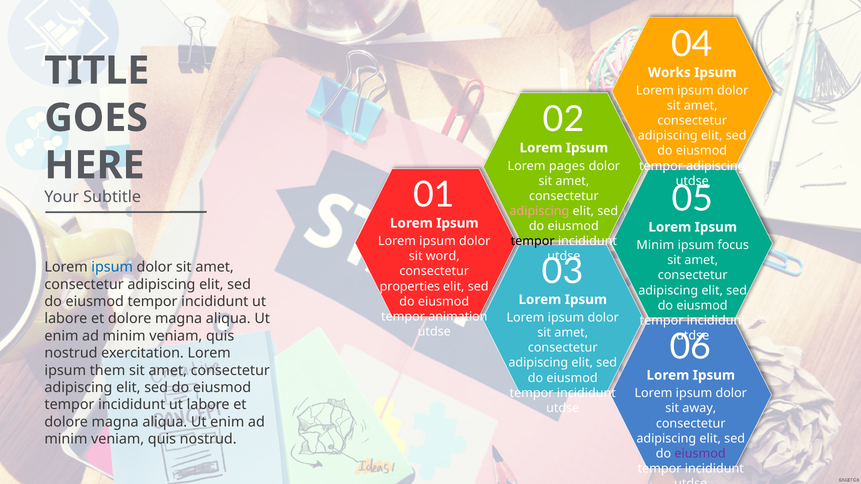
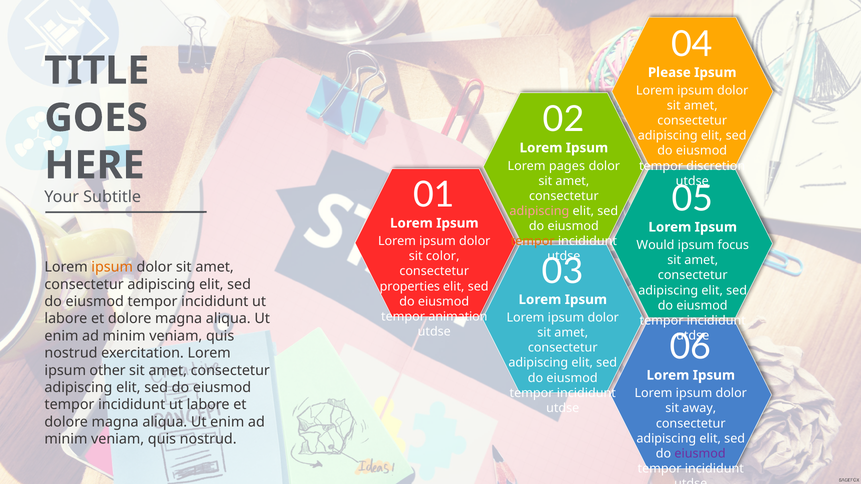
Works: Works -> Please
tempor adipiscing: adipiscing -> discretion
tempor at (533, 241) colour: black -> orange
Minim at (655, 245): Minim -> Would
word: word -> color
ipsum at (112, 267) colour: blue -> orange
them: them -> other
